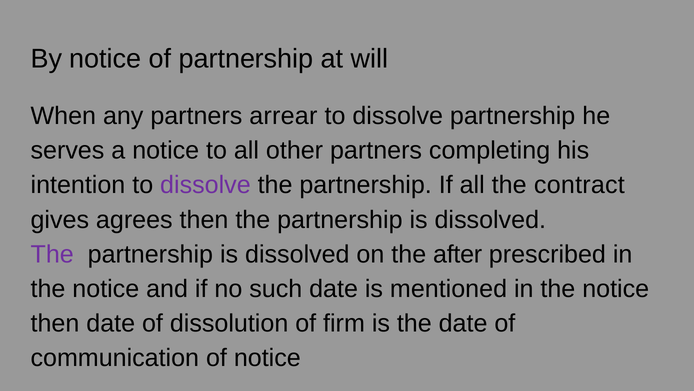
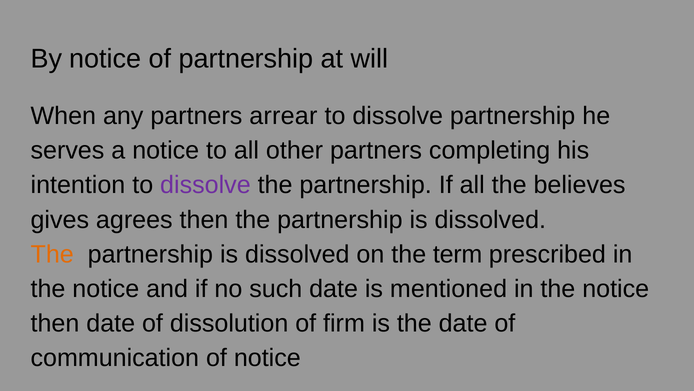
contract: contract -> believes
The at (52, 254) colour: purple -> orange
after: after -> term
